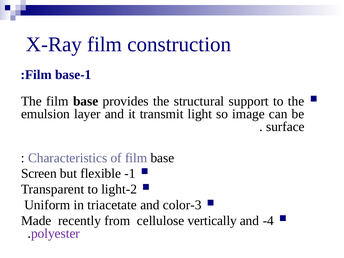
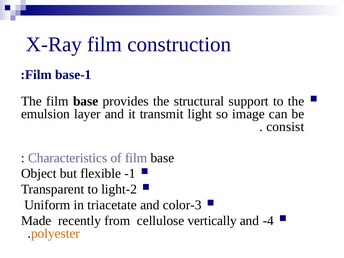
surface: surface -> consist
Screen: Screen -> Object
polyester colour: purple -> orange
